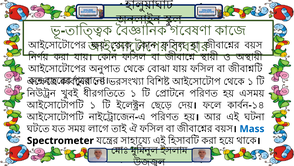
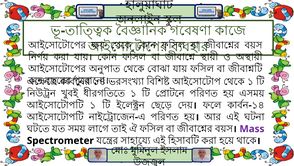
Mass colour: blue -> purple
